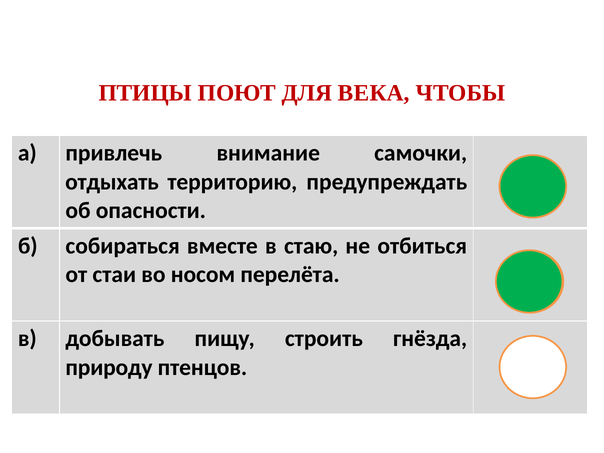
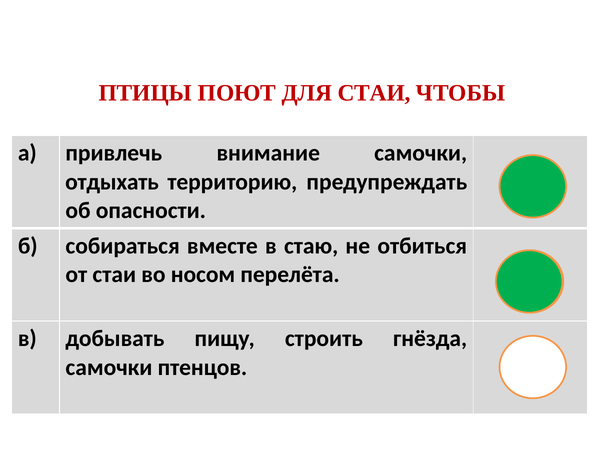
ДЛЯ ВЕКА: ВЕКА -> СТАИ
природу at (109, 367): природу -> самочки
